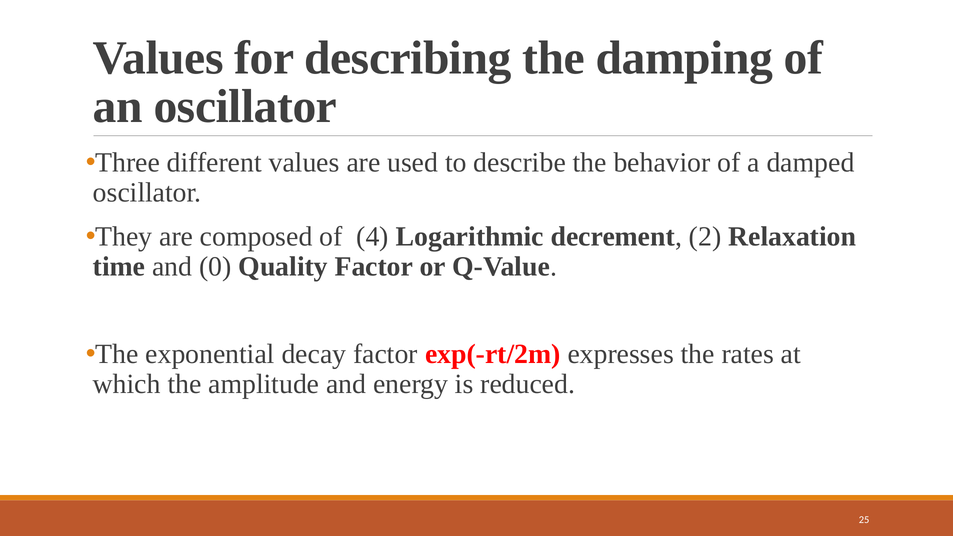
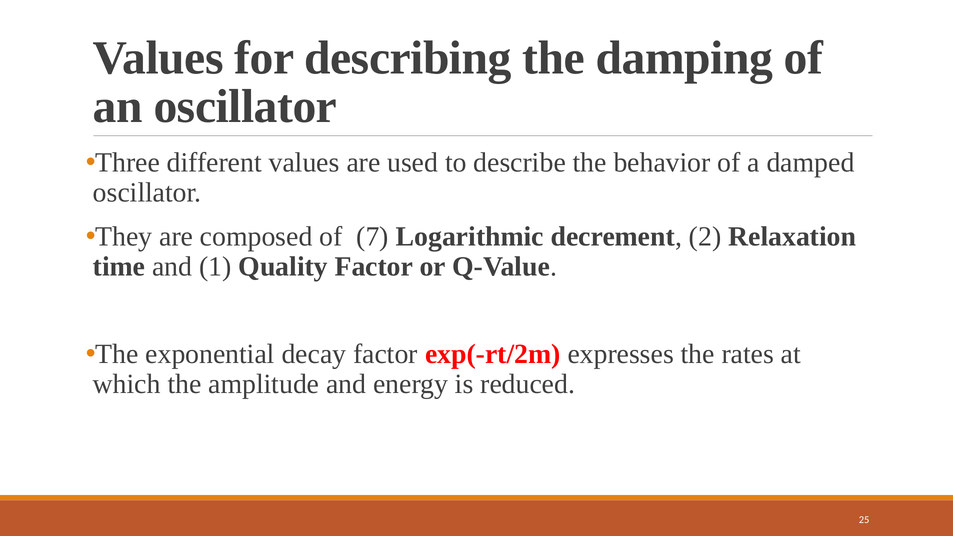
4: 4 -> 7
0: 0 -> 1
